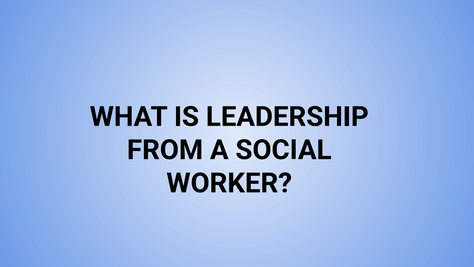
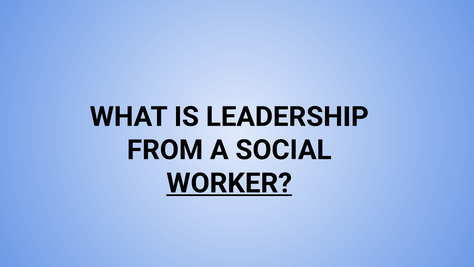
WORKER underline: none -> present
